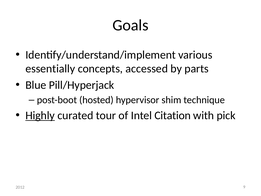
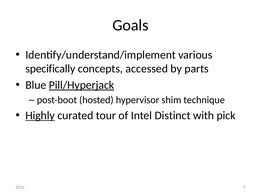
essentially: essentially -> specifically
Pill/Hyperjack underline: none -> present
Citation: Citation -> Distinct
